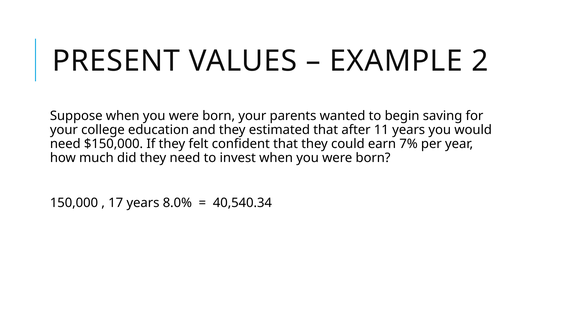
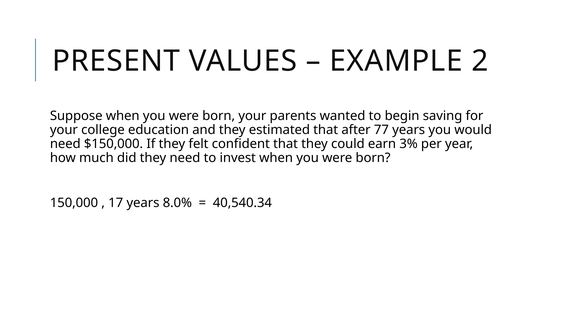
11: 11 -> 77
7%: 7% -> 3%
